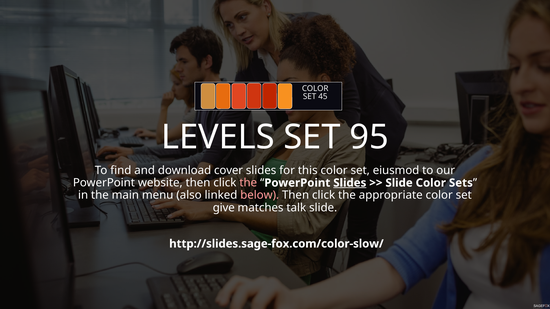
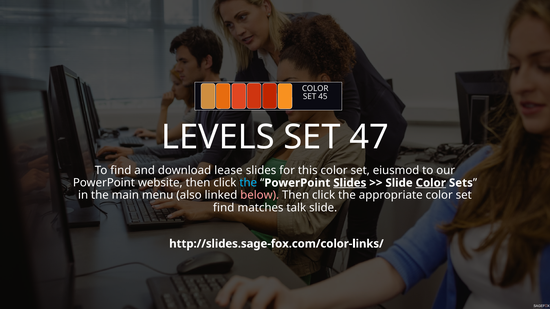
95: 95 -> 47
cover: cover -> lease
the at (248, 183) colour: pink -> light blue
Color at (431, 183) underline: none -> present
give at (224, 208): give -> find
http://slides.sage-fox.com/color-slow/: http://slides.sage-fox.com/color-slow/ -> http://slides.sage-fox.com/color-links/
